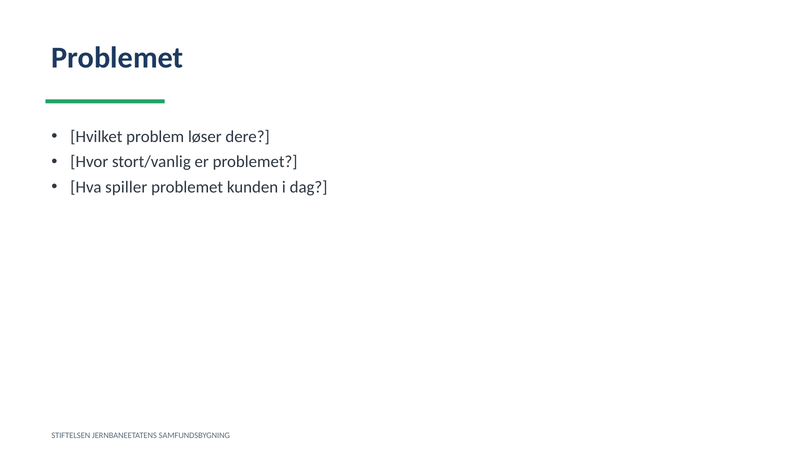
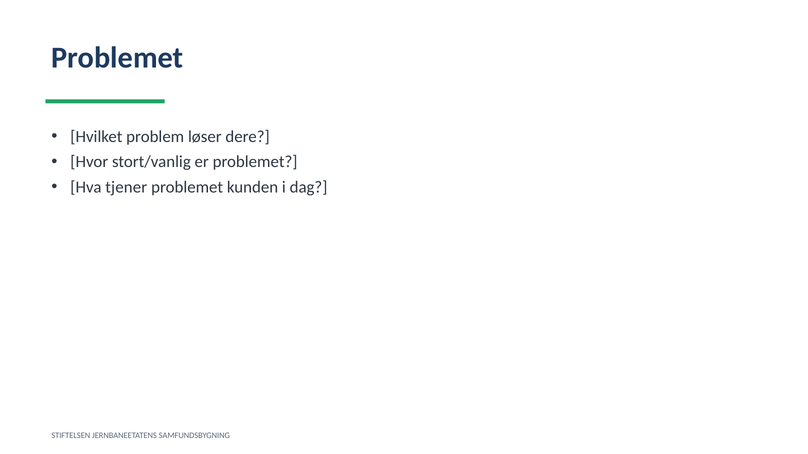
spiller: spiller -> tjener
